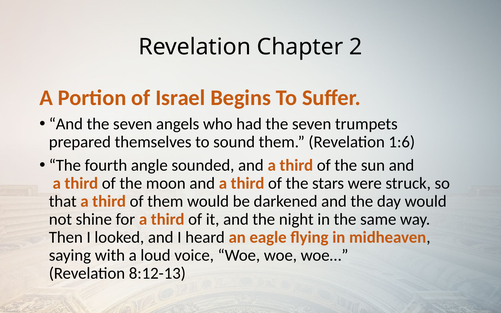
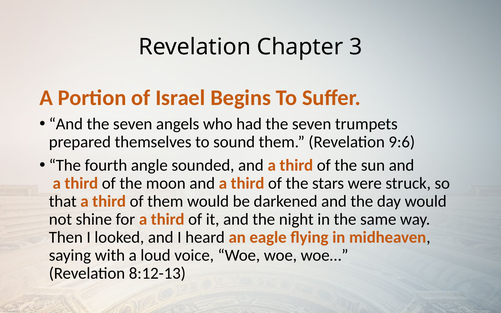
2: 2 -> 3
1:6: 1:6 -> 9:6
